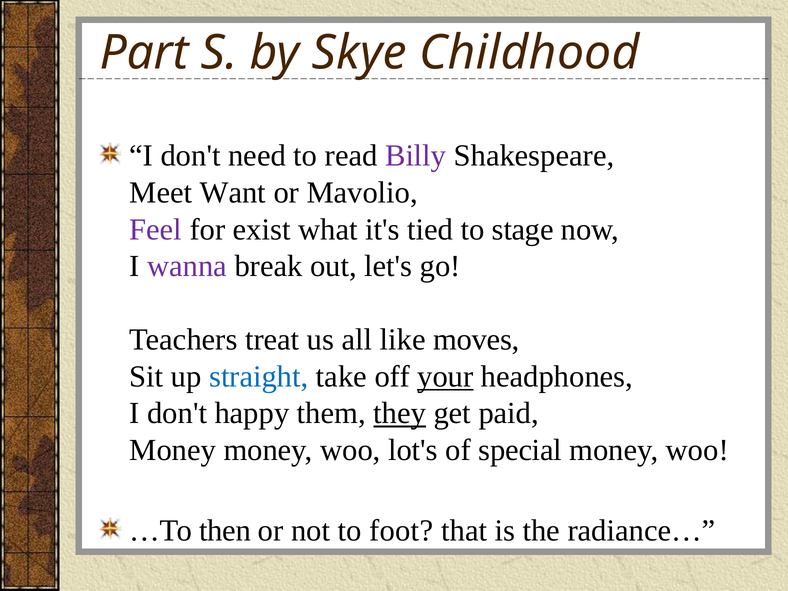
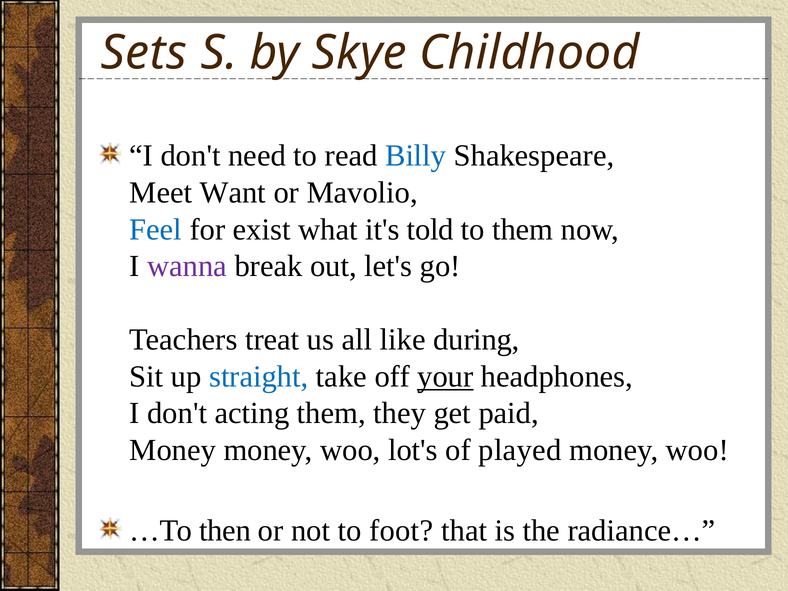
Part: Part -> Sets
Billy colour: purple -> blue
Feel colour: purple -> blue
tied: tied -> told
to stage: stage -> them
moves: moves -> during
happy: happy -> acting
they underline: present -> none
special: special -> played
